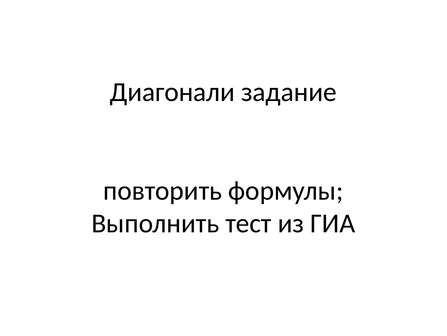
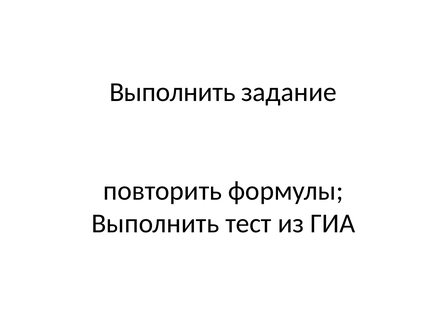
Диагонали at (172, 92): Диагонали -> Выполнить
